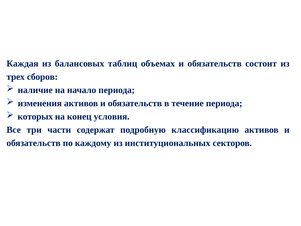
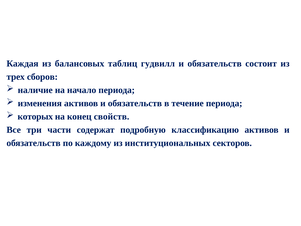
объемах: объемах -> гудвилл
условия: условия -> свойств
